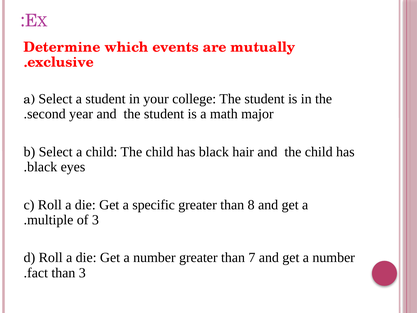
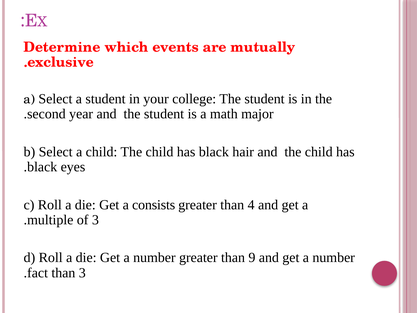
specific: specific -> consists
8: 8 -> 4
7: 7 -> 9
